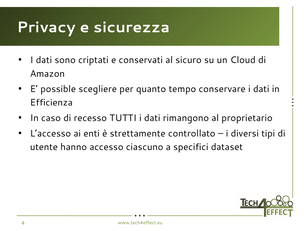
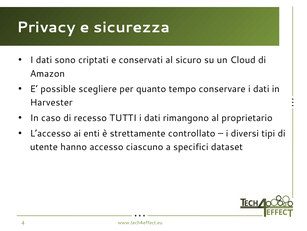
Efficienza: Efficienza -> Harvester
